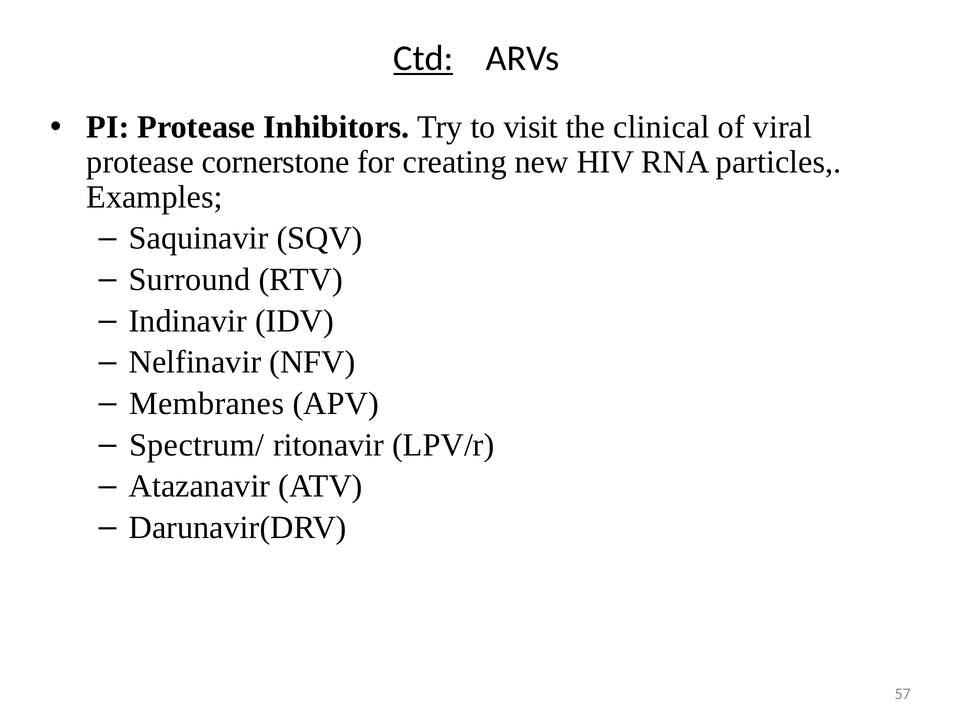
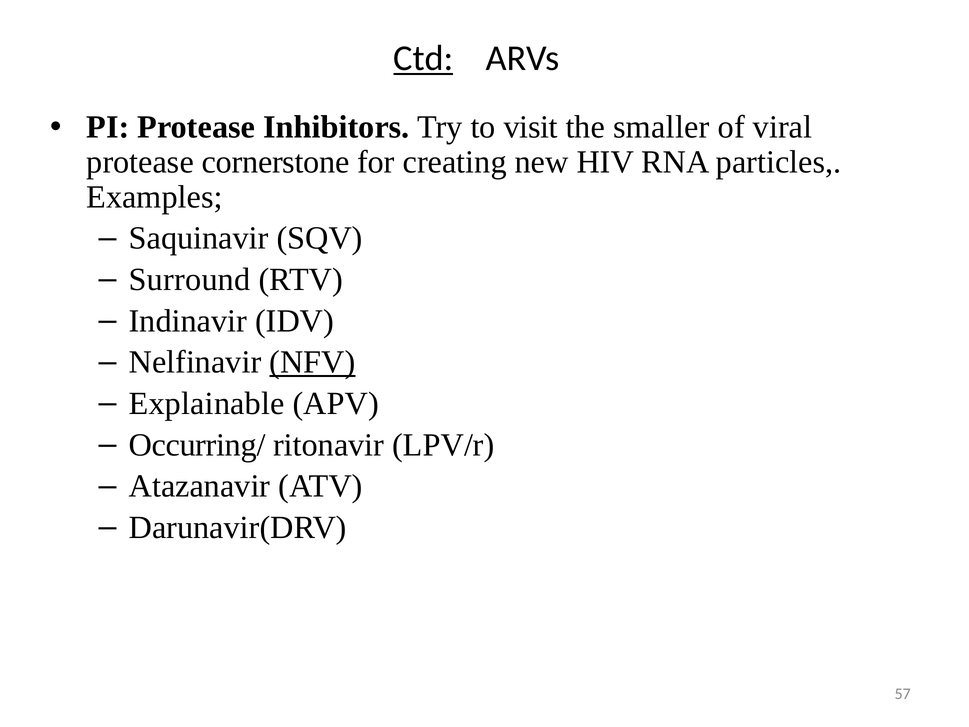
clinical: clinical -> smaller
NFV underline: none -> present
Membranes: Membranes -> Explainable
Spectrum/: Spectrum/ -> Occurring/
